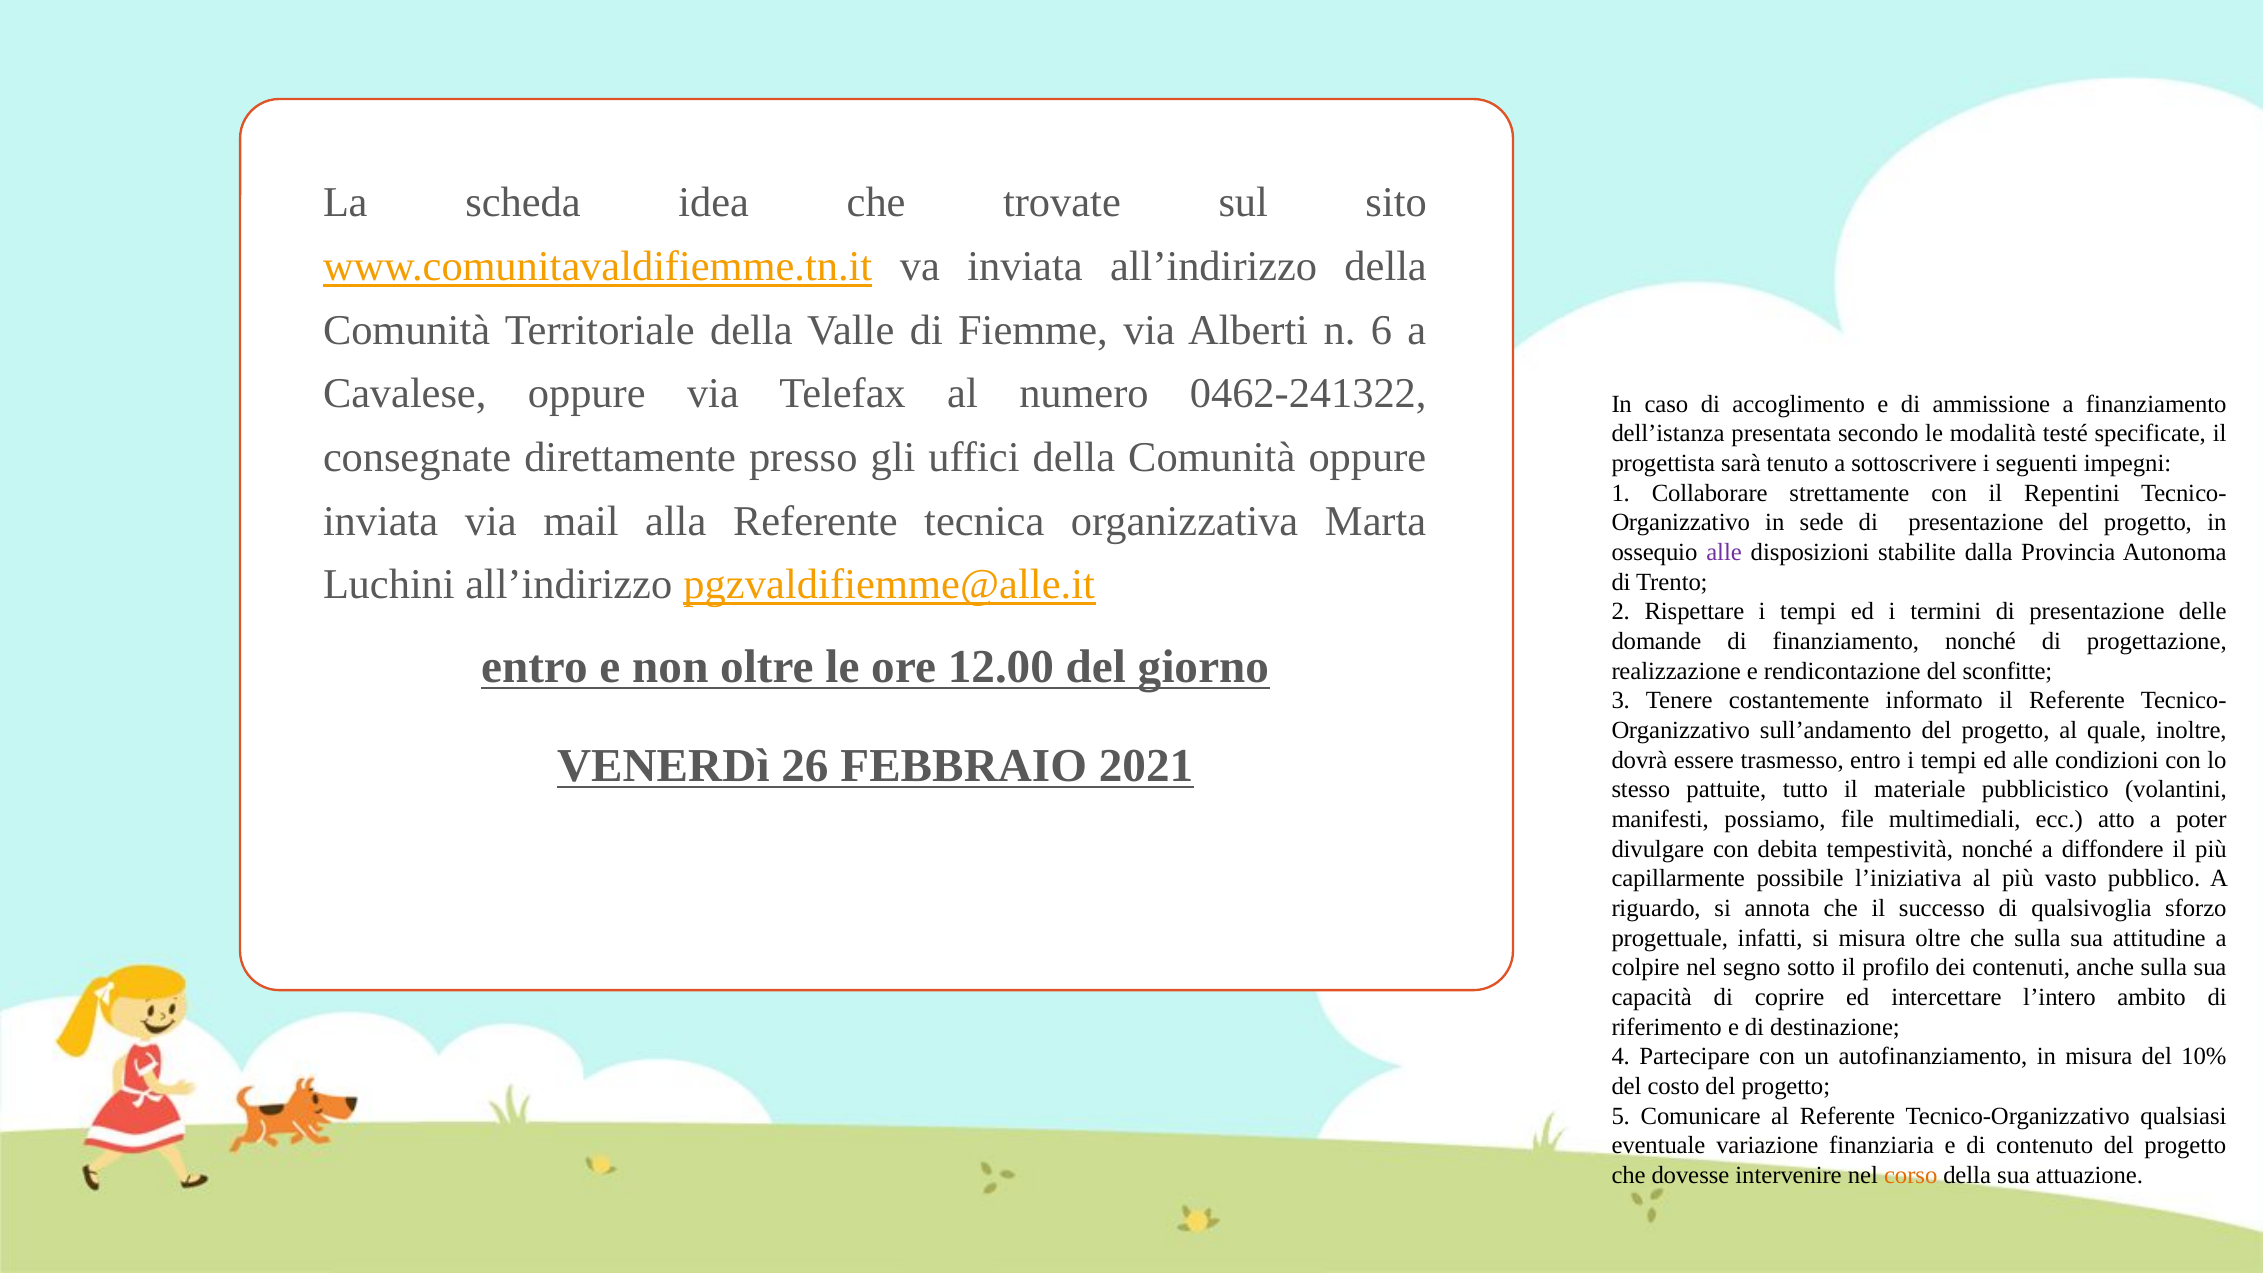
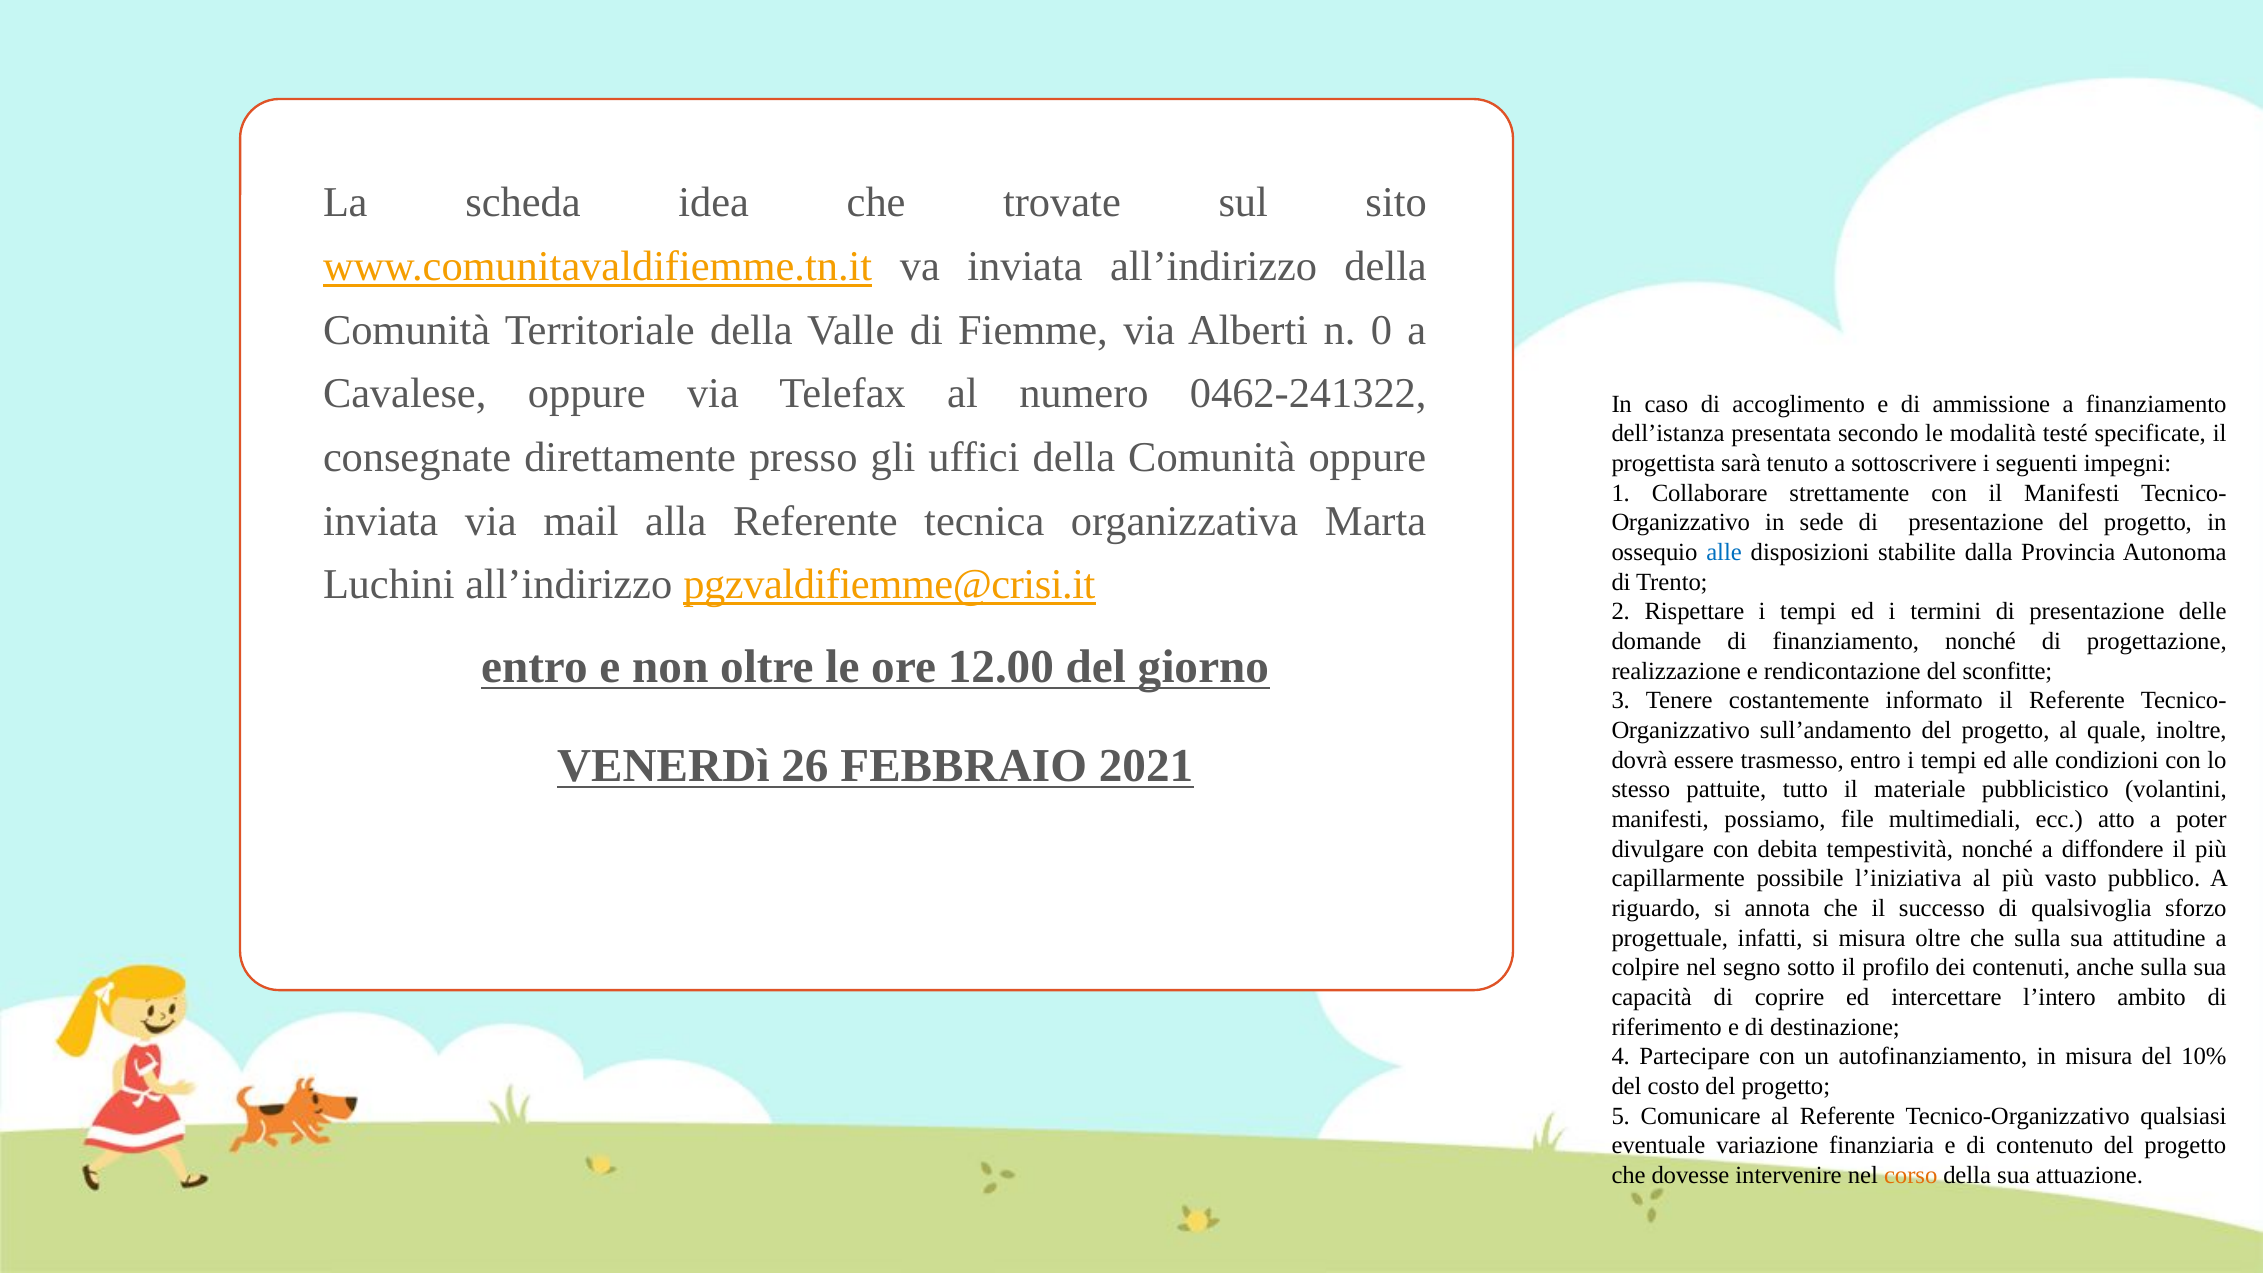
6: 6 -> 0
il Repentini: Repentini -> Manifesti
alle at (1724, 552) colour: purple -> blue
pgzvaldifiemme@alle.it: pgzvaldifiemme@alle.it -> pgzvaldifiemme@crisi.it
